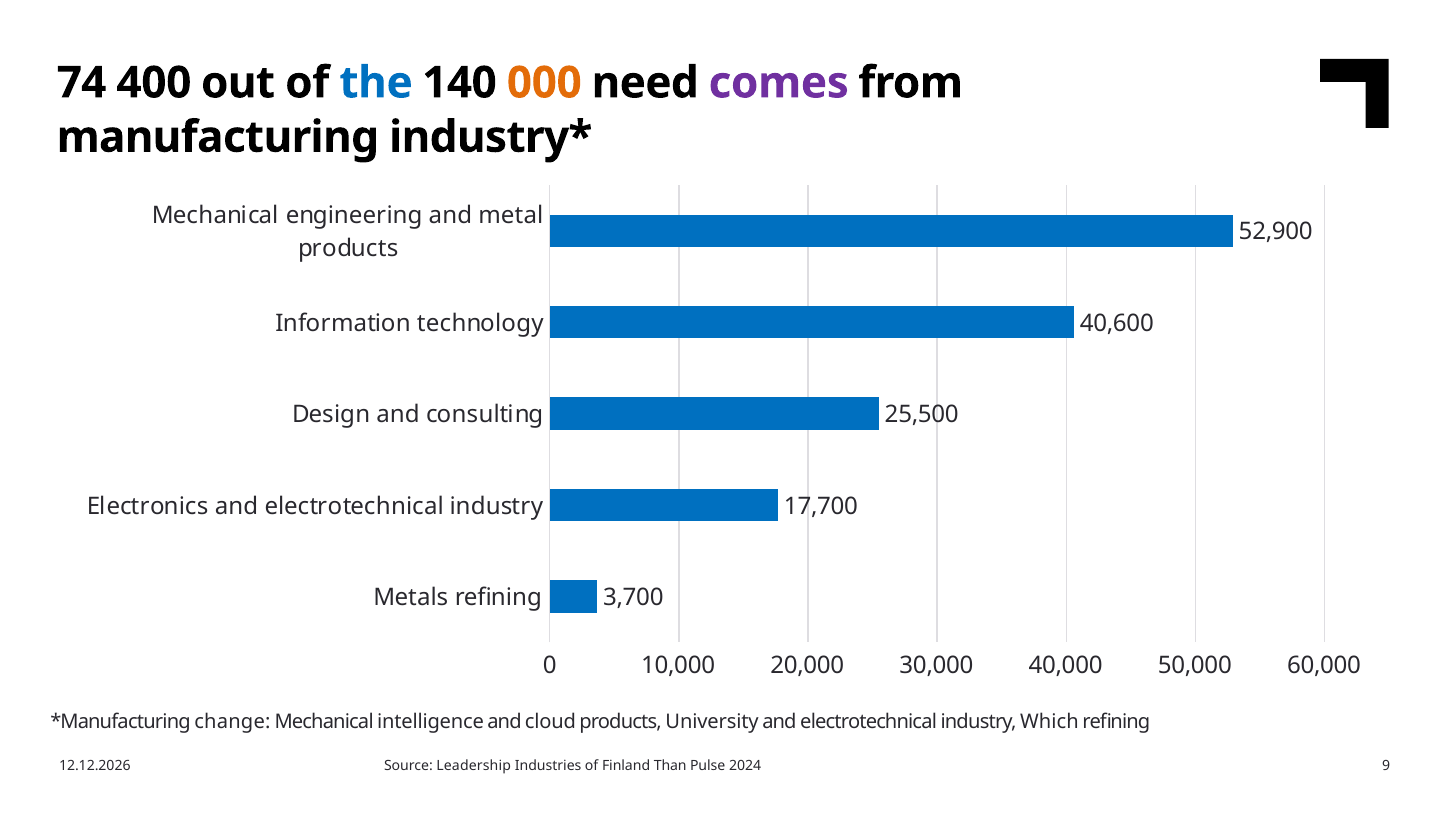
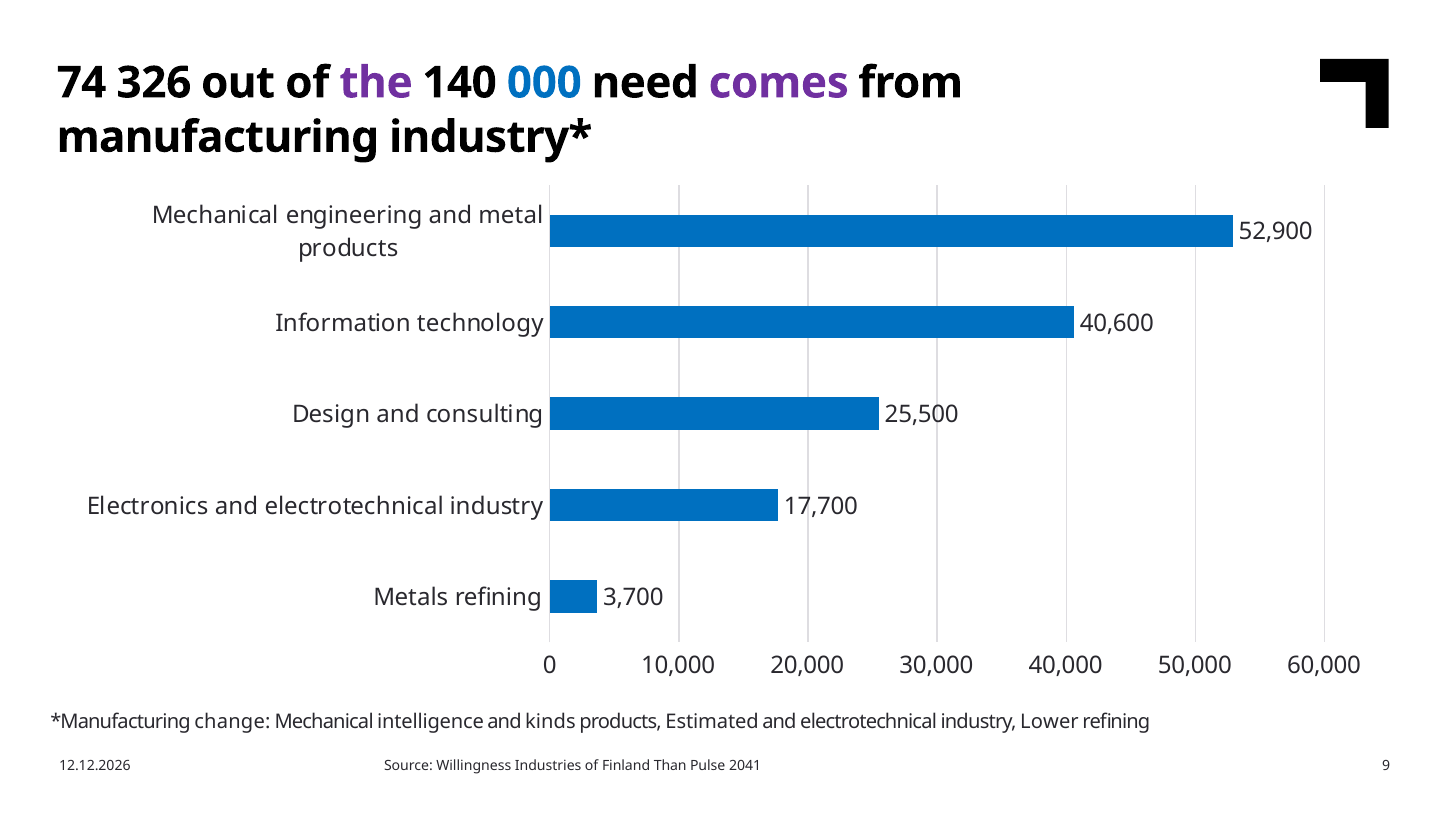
400: 400 -> 326
the colour: blue -> purple
000 colour: orange -> blue
cloud: cloud -> kinds
University: University -> Estimated
Which: Which -> Lower
Leadership: Leadership -> Willingness
2024: 2024 -> 2041
